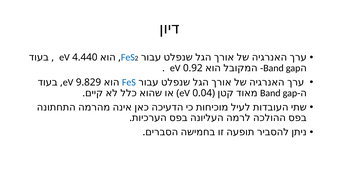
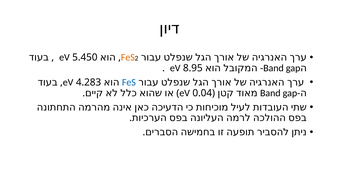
FeS at (128, 57) colour: blue -> orange
4.440: 4.440 -> 5.450
0.92: 0.92 -> 8.95
9.829: 9.829 -> 4.283
